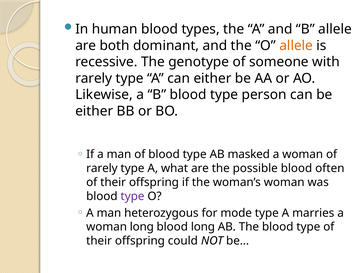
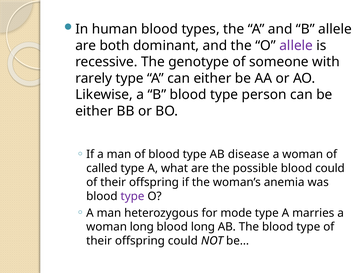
allele at (296, 46) colour: orange -> purple
masked: masked -> disease
rarely at (102, 168): rarely -> called
blood often: often -> could
woman’s woman: woman -> anemia
